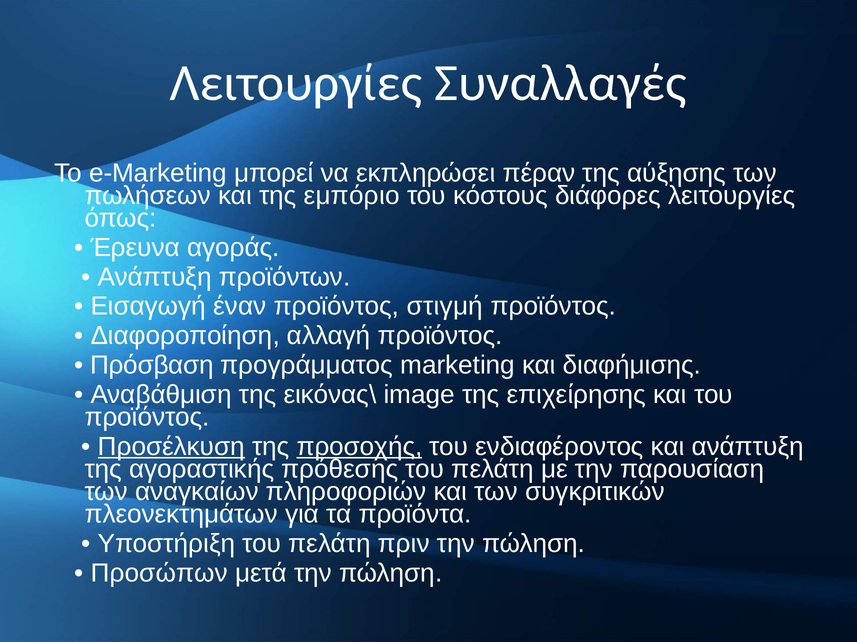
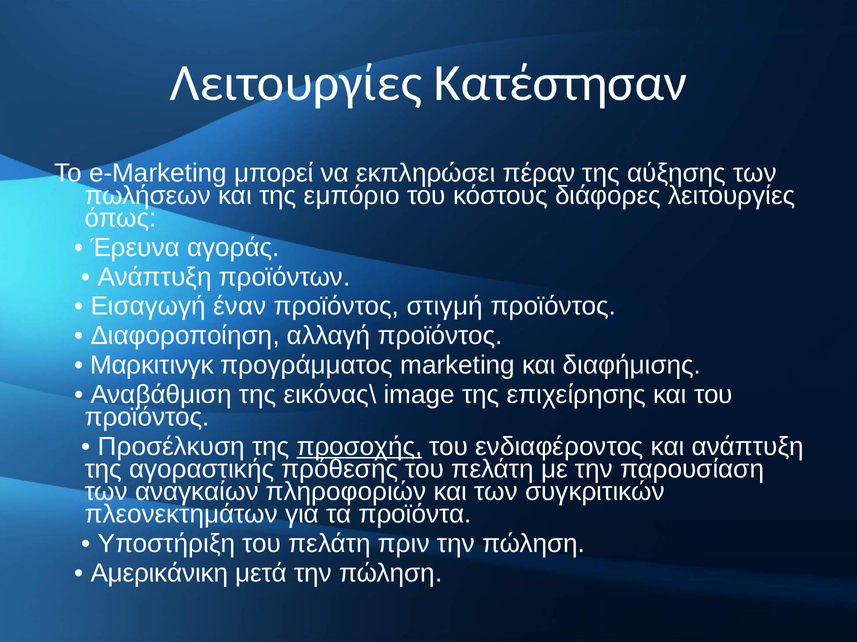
Συναλλαγές: Συναλλαγές -> Κατέστησαν
Πρόσβαση: Πρόσβαση -> Μαρκιτινγκ
Προσέλκυση underline: present -> none
Προσώπων: Προσώπων -> Αμερικάνικη
